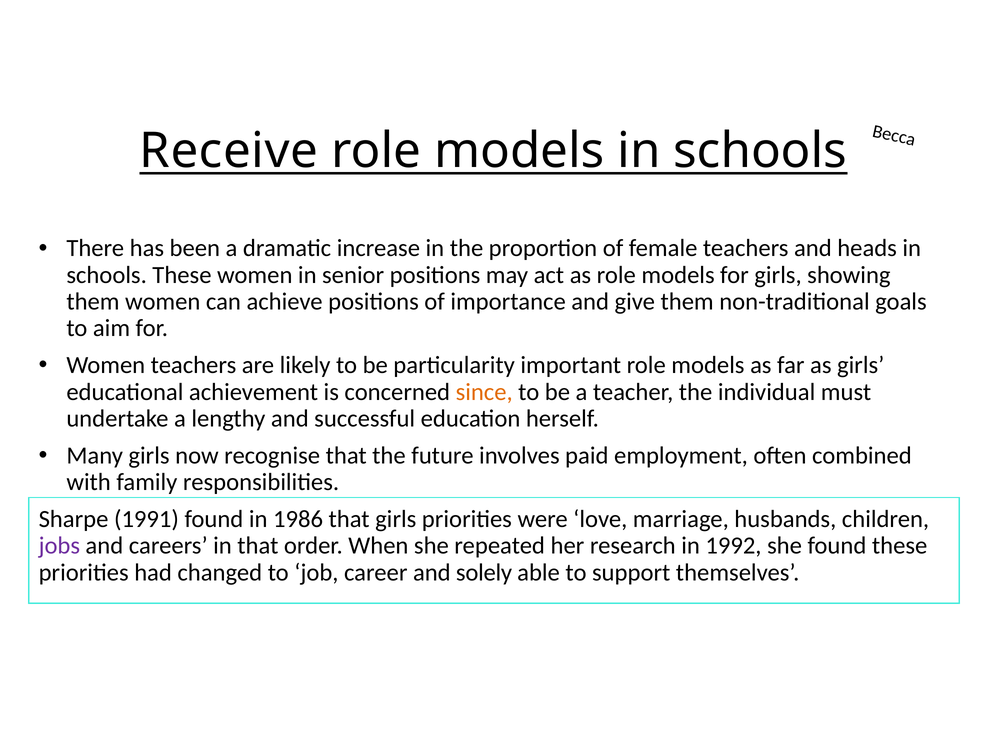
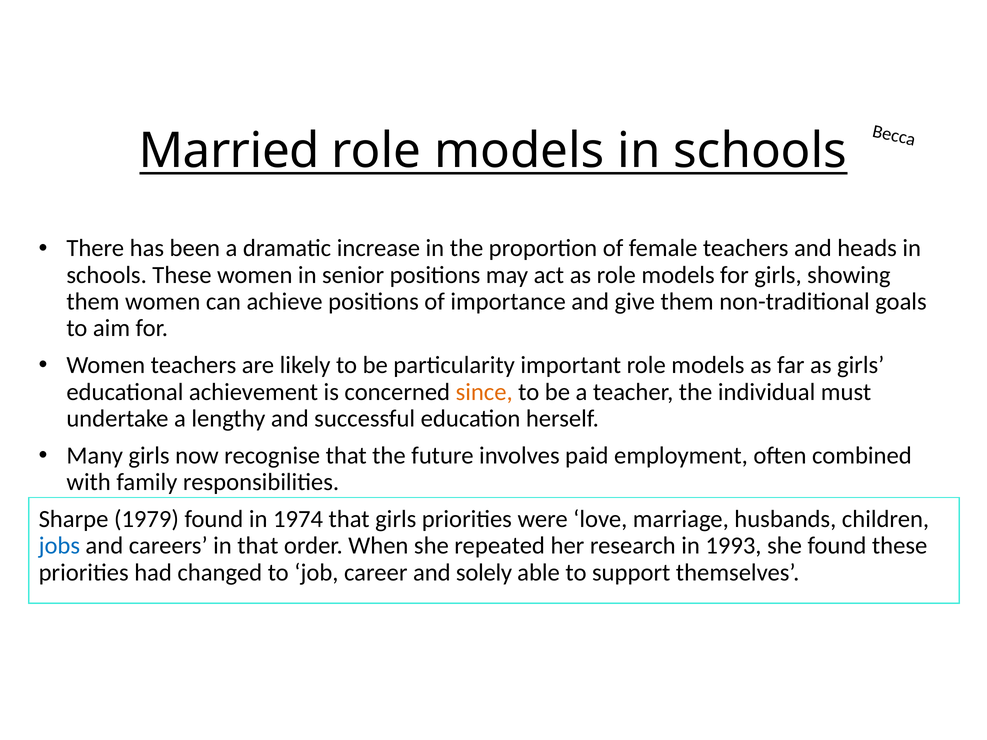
Receive: Receive -> Married
1991: 1991 -> 1979
1986: 1986 -> 1974
jobs colour: purple -> blue
1992: 1992 -> 1993
